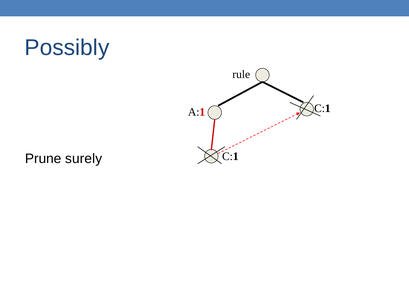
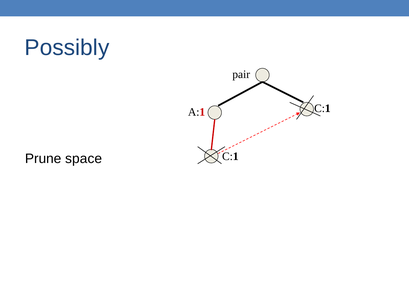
rule: rule -> pair
surely: surely -> space
